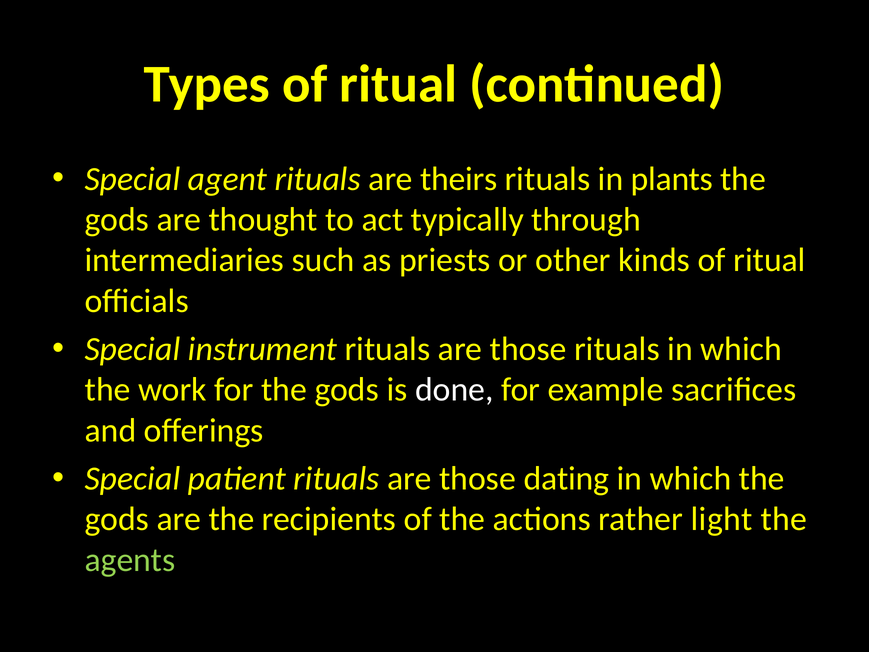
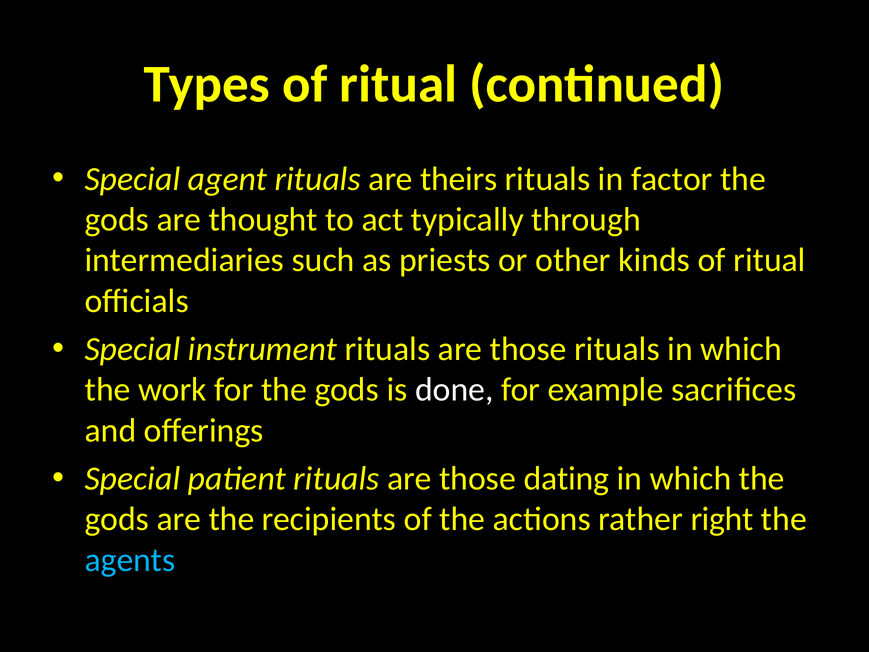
plants: plants -> factor
light: light -> right
agents colour: light green -> light blue
